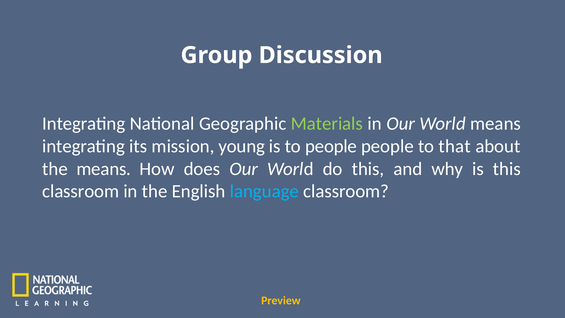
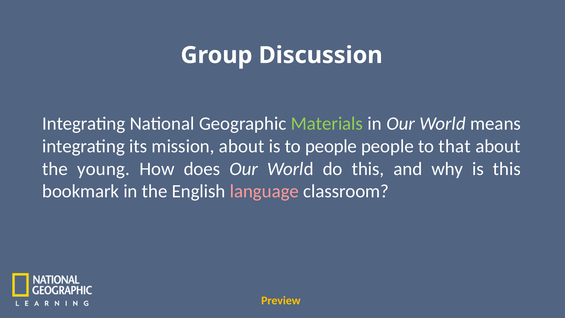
mission young: young -> about
the means: means -> young
classroom at (81, 191): classroom -> bookmark
language colour: light blue -> pink
